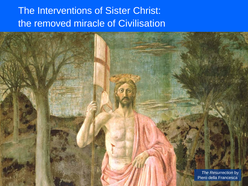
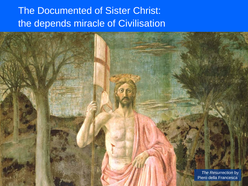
Interventions: Interventions -> Documented
removed: removed -> depends
